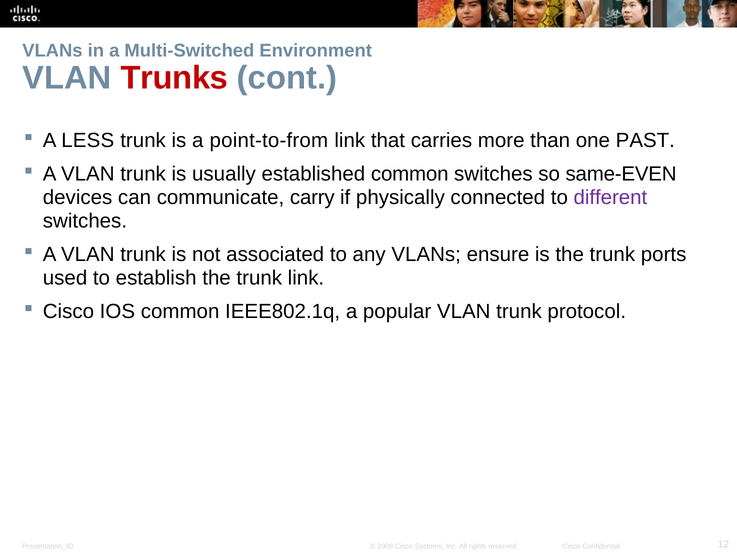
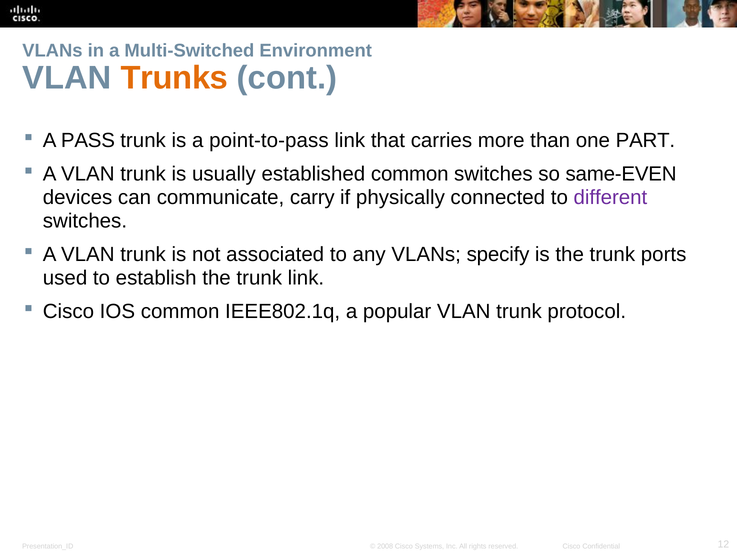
Trunks colour: red -> orange
LESS: LESS -> PASS
point-to-from: point-to-from -> point-to-pass
PAST: PAST -> PART
ensure: ensure -> specify
